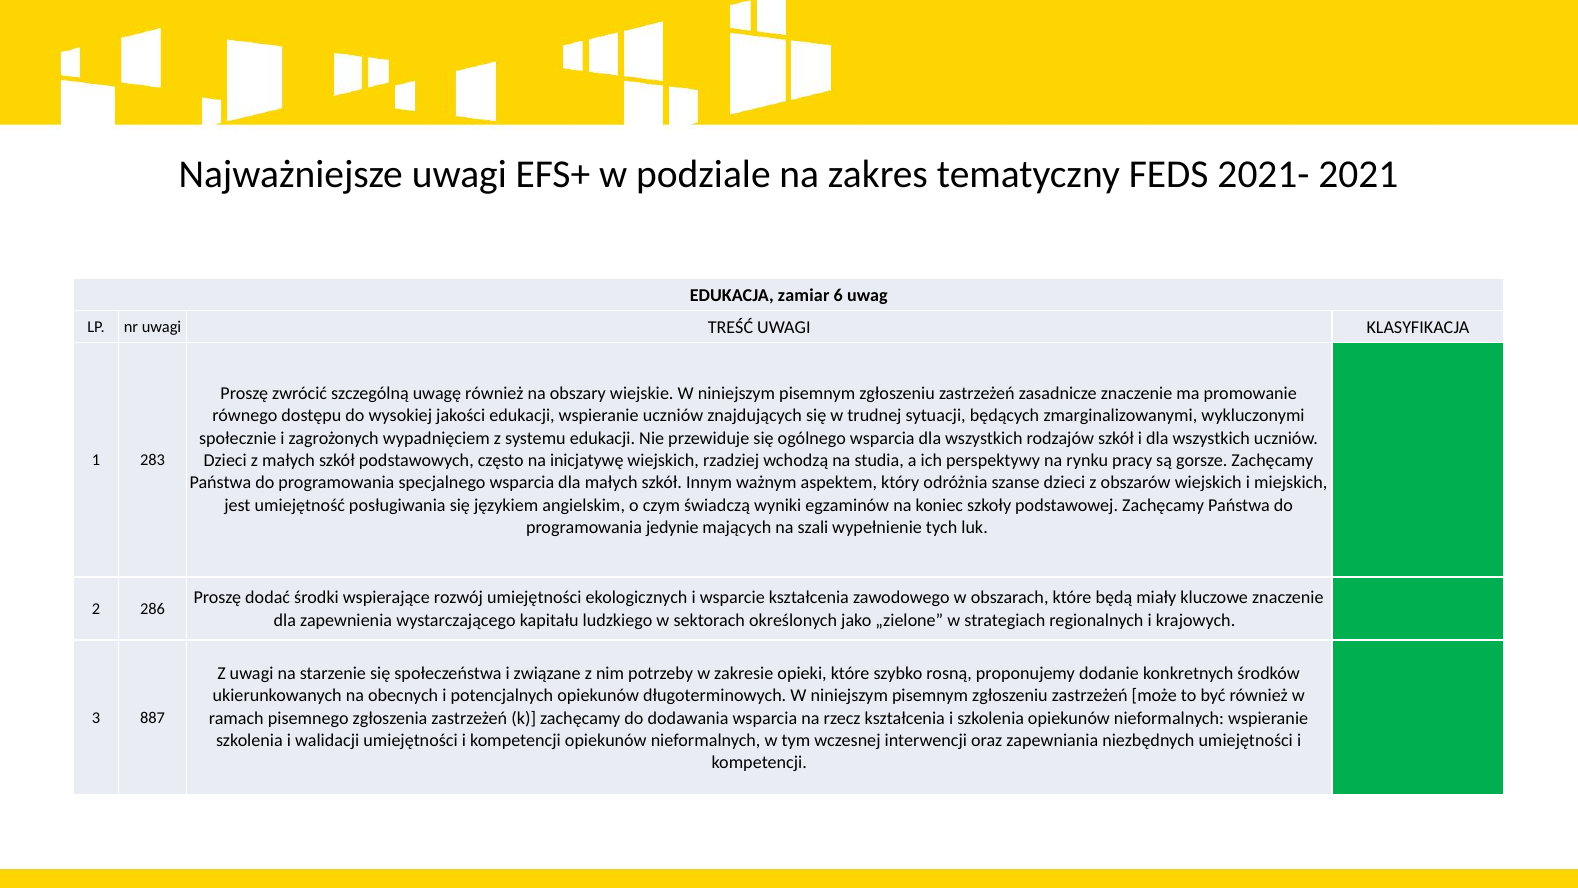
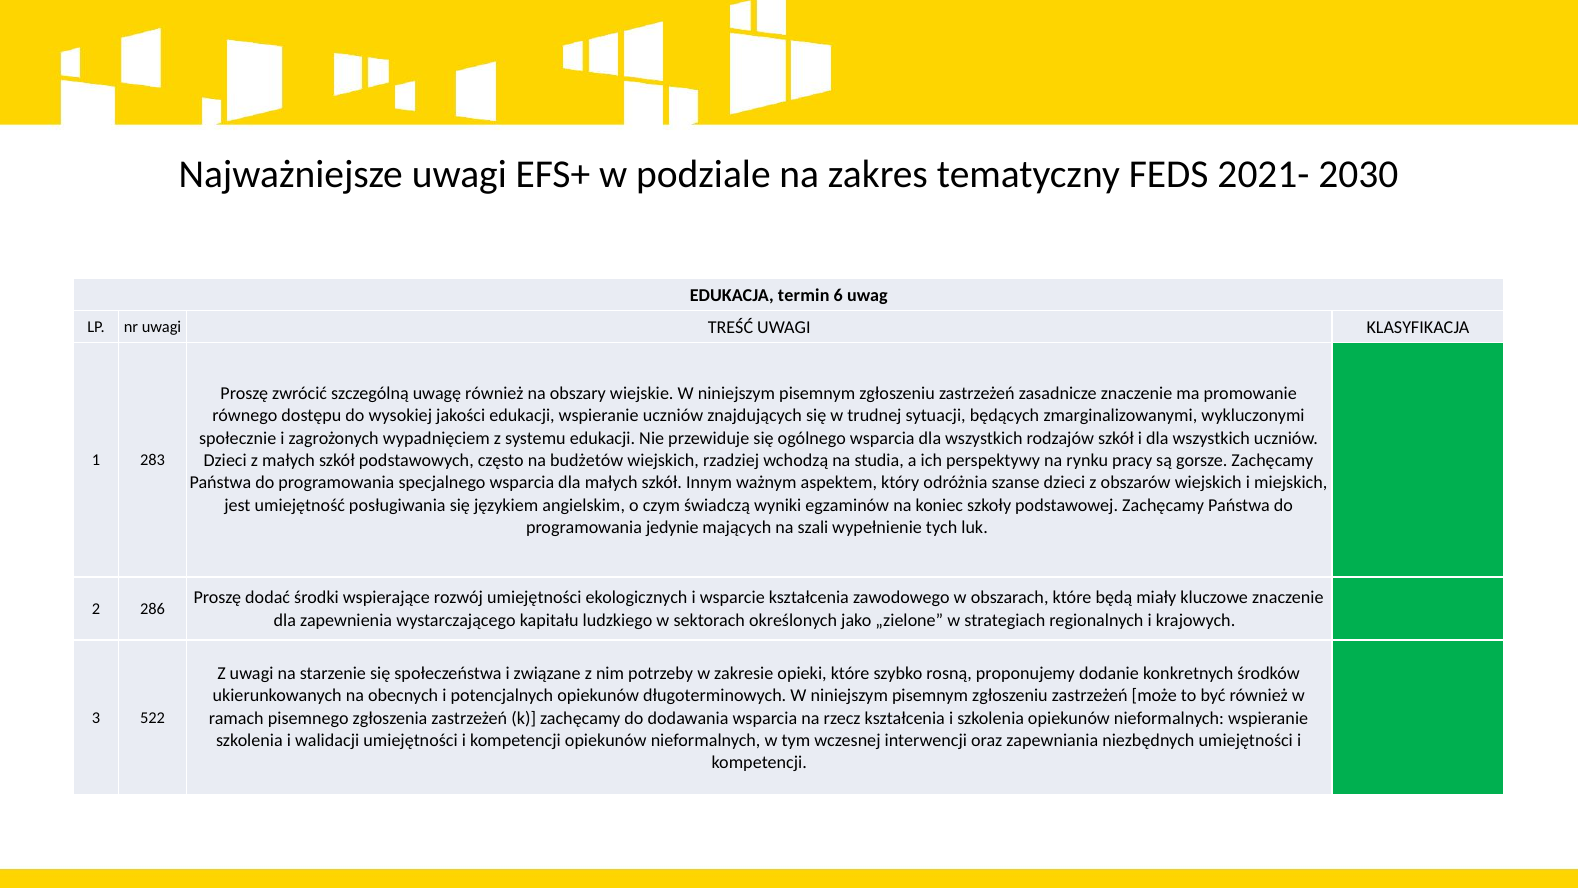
2021: 2021 -> 2030
zamiar: zamiar -> termin
inicjatywę: inicjatywę -> budżetów
887: 887 -> 522
